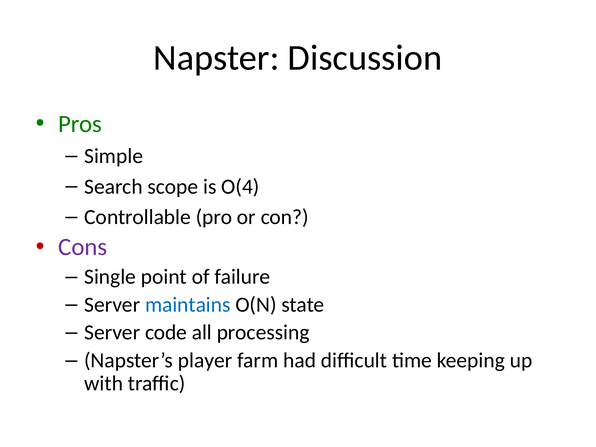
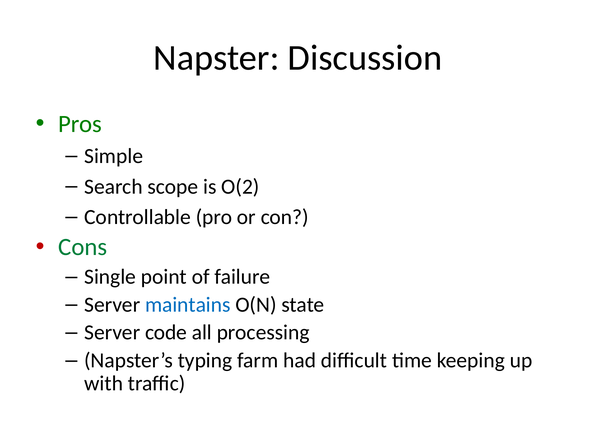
O(4: O(4 -> O(2
Cons colour: purple -> green
player: player -> typing
